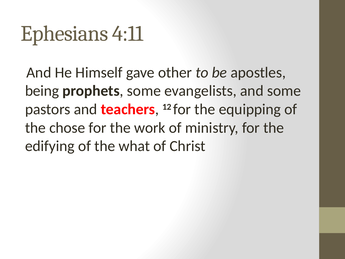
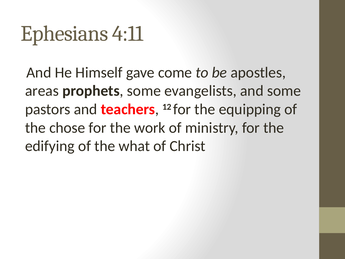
other: other -> come
being: being -> areas
